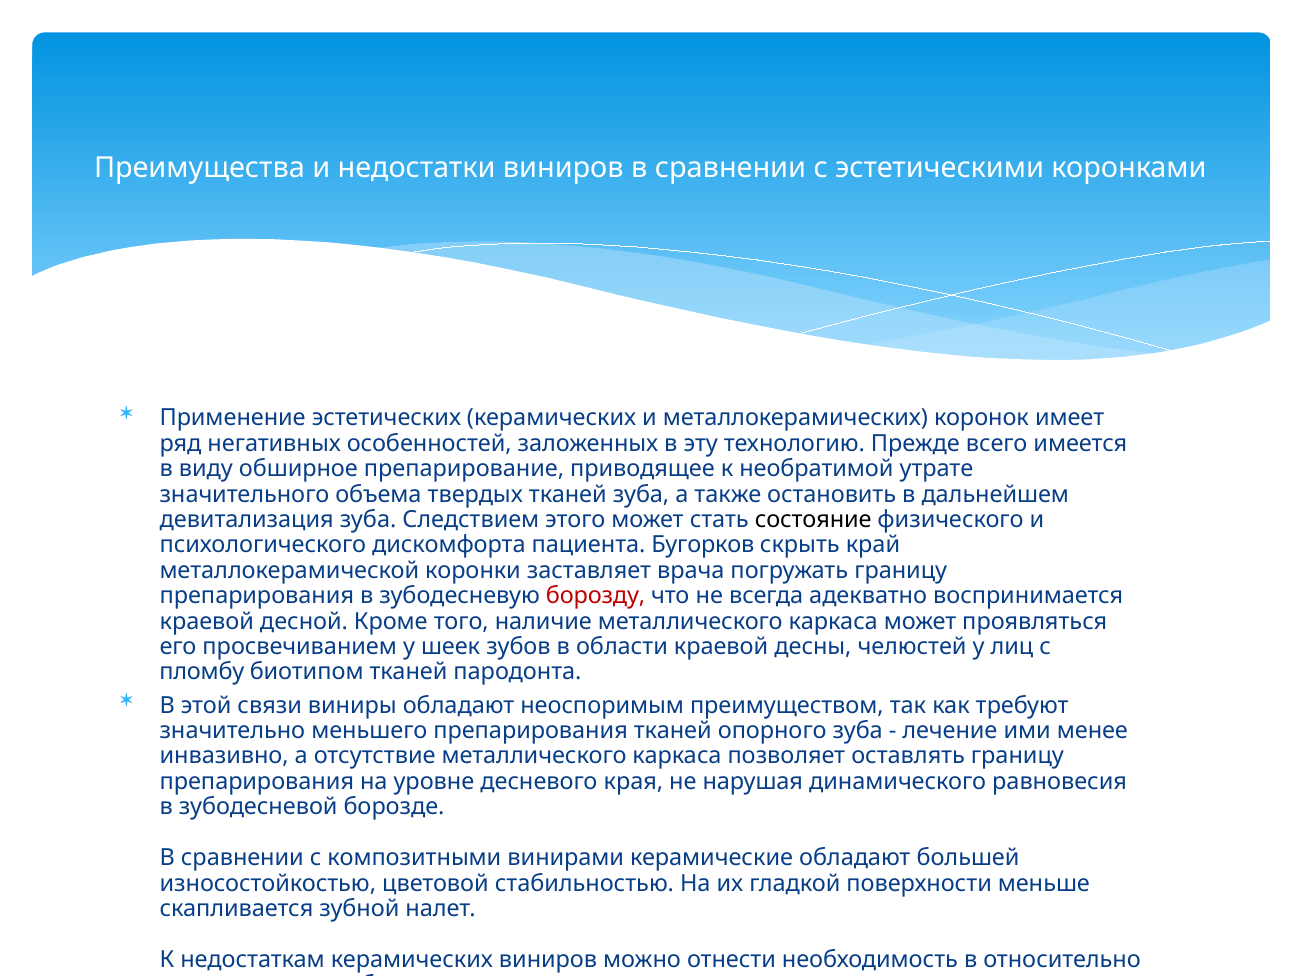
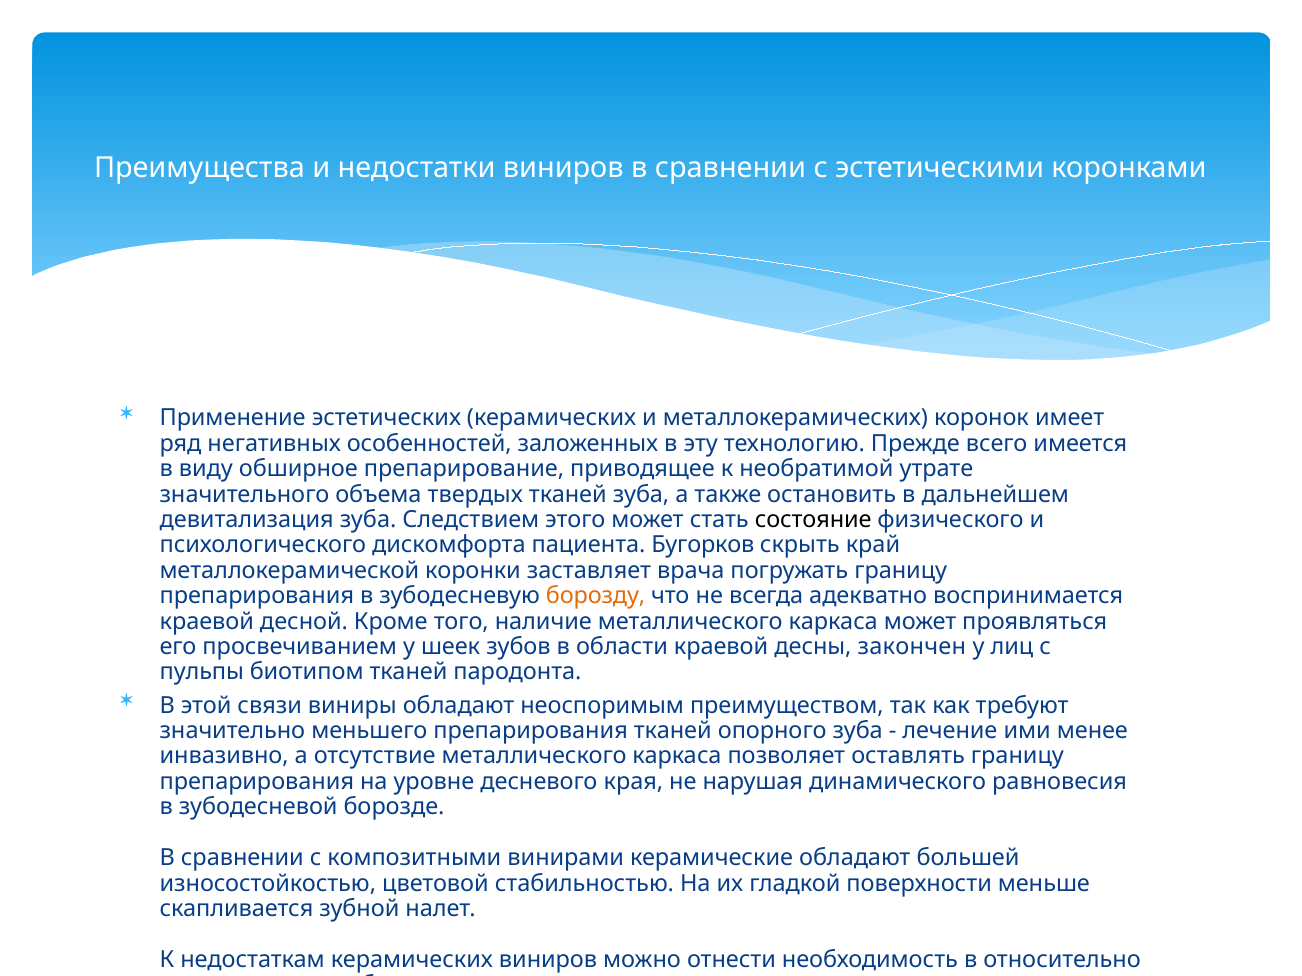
борозду colour: red -> orange
челюстей: челюстей -> закончен
пломбу: пломбу -> пульпы
